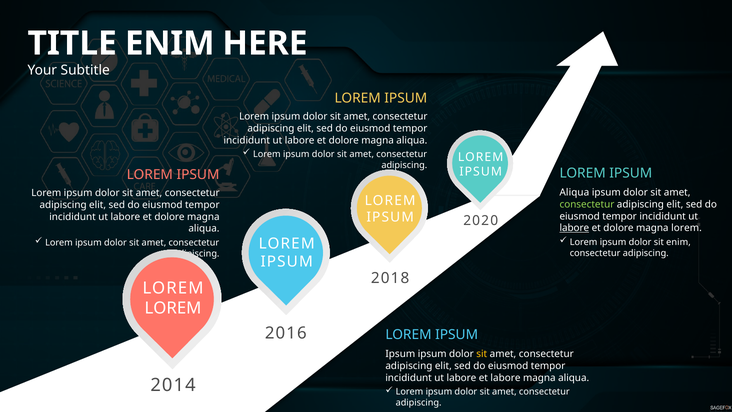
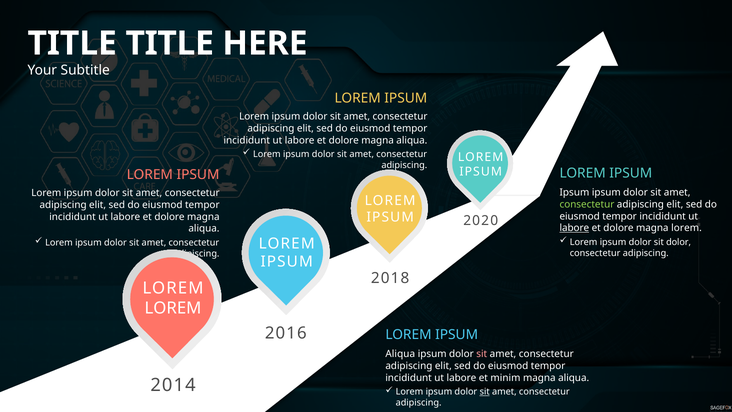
ENIM at (170, 43): ENIM -> TITLE
Aliqua at (574, 192): Aliqua -> Ipsum
sit enim: enim -> dolor
Ipsum at (400, 354): Ipsum -> Aliqua
sit at (482, 354) colour: yellow -> pink
et labore: labore -> minim
sit at (485, 392) underline: none -> present
